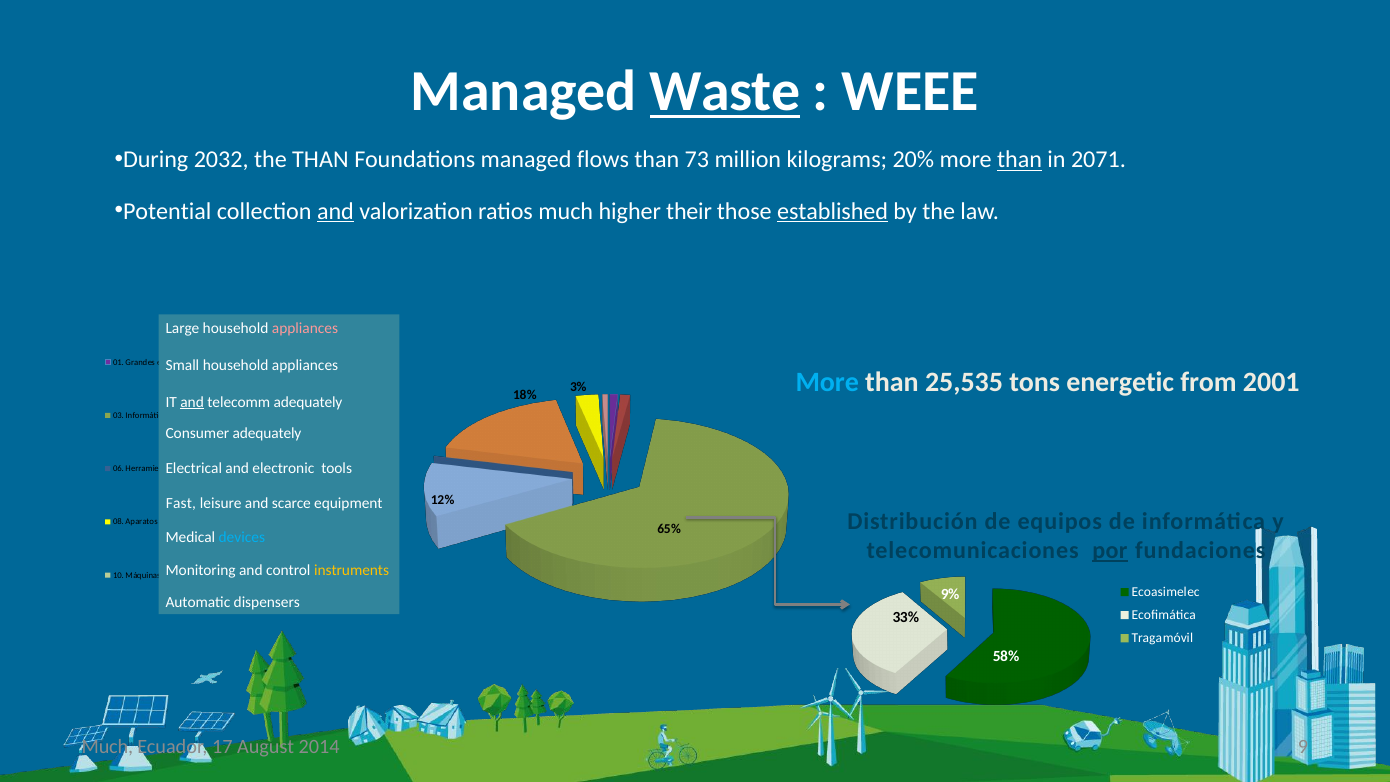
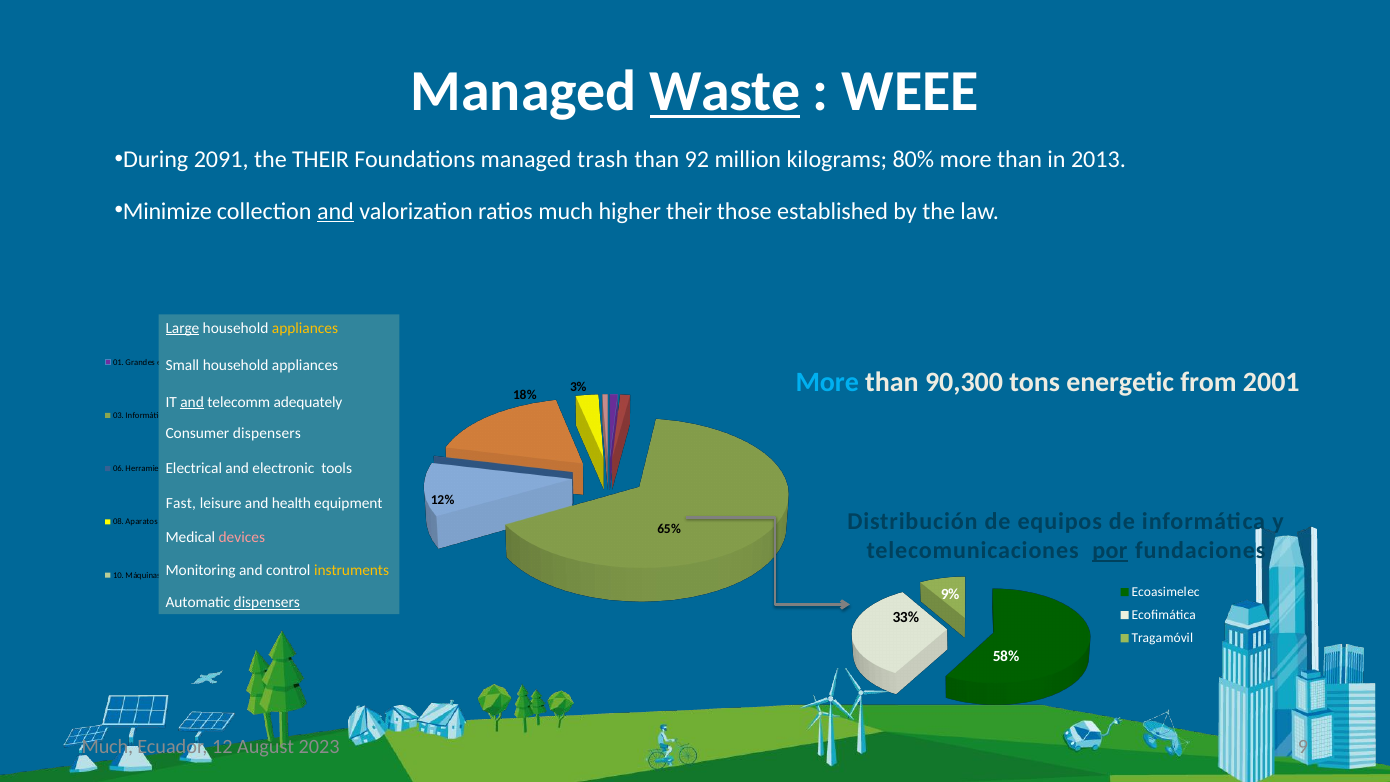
2032: 2032 -> 2091
the THAN: THAN -> THEIR
flows: flows -> trash
73: 73 -> 92
20%: 20% -> 80%
than at (1020, 160) underline: present -> none
2071: 2071 -> 2013
Potential: Potential -> Minimize
established underline: present -> none
Large underline: none -> present
appliances at (305, 328) colour: pink -> yellow
25,535: 25,535 -> 90,300
Consumer adequately: adequately -> dispensers
scarce: scarce -> health
devices colour: light blue -> pink
dispensers at (267, 603) underline: none -> present
17: 17 -> 12
2014: 2014 -> 2023
